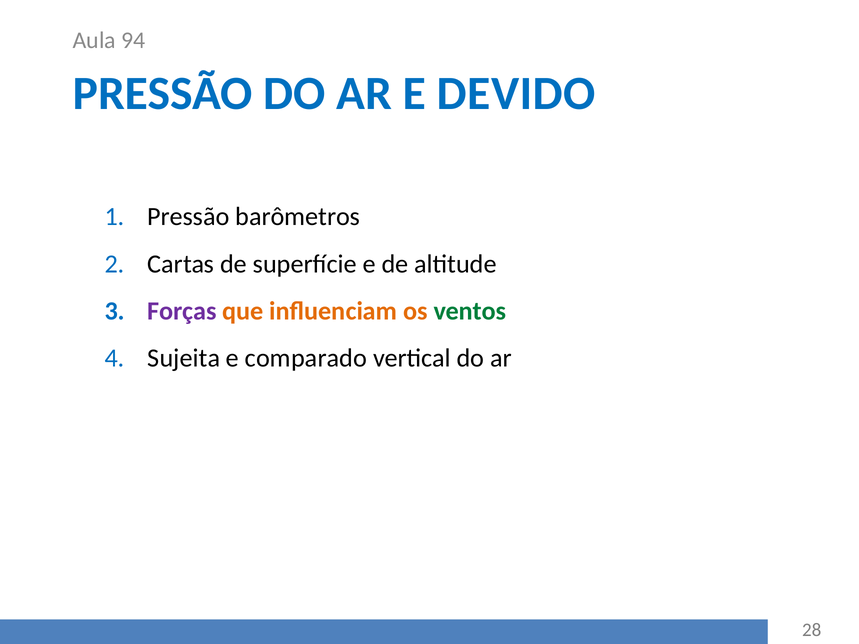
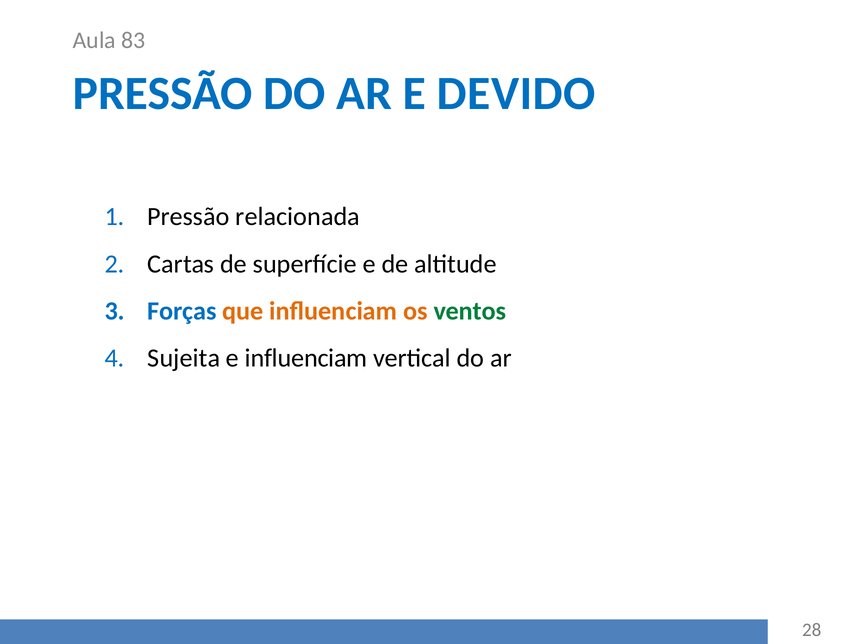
94: 94 -> 83
barômetros: barômetros -> relacionada
Forças colour: purple -> blue
e comparado: comparado -> influenciam
